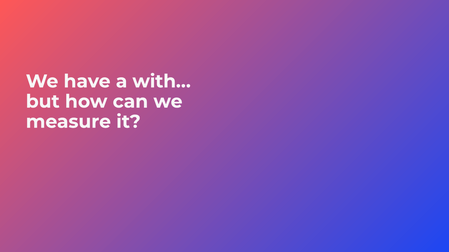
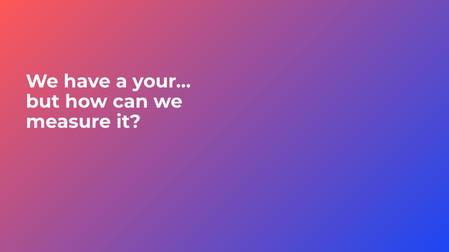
with…: with… -> your…
